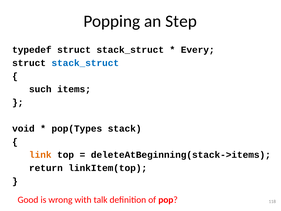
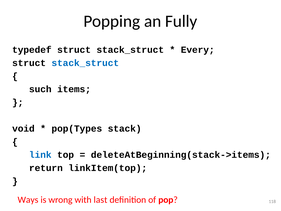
Step: Step -> Fully
link colour: orange -> blue
Good: Good -> Ways
talk: talk -> last
